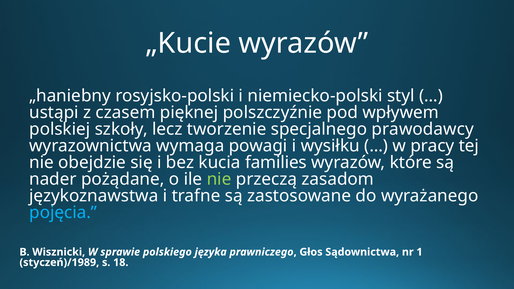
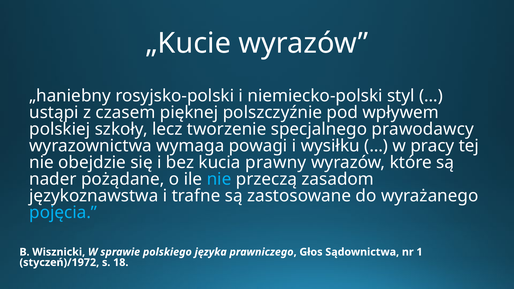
families: families -> prawny
nie at (219, 179) colour: light green -> light blue
styczeń)/1989: styczeń)/1989 -> styczeń)/1972
